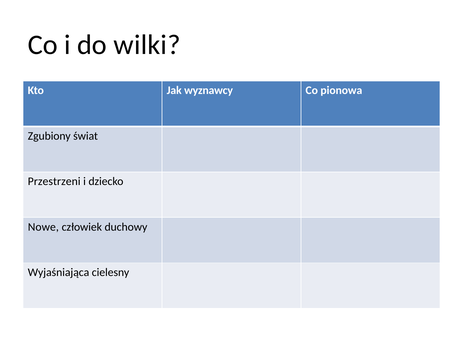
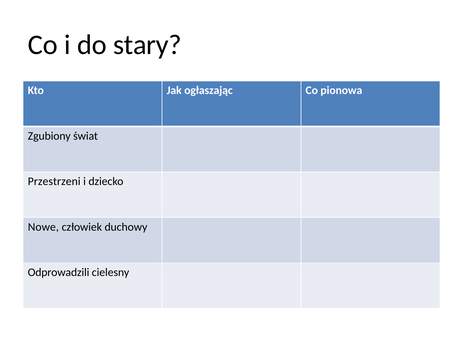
wilki: wilki -> stary
wyznawcy: wyznawcy -> ogłaszając
Wyjaśniająca: Wyjaśniająca -> Odprowadzili
